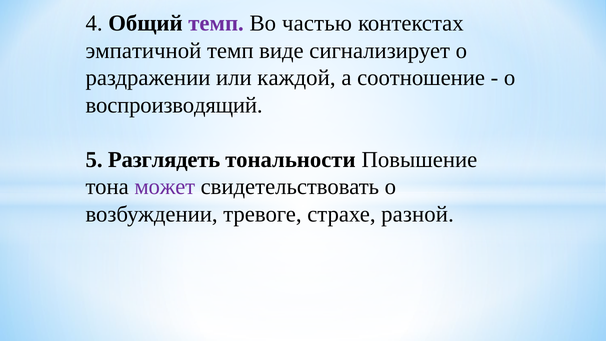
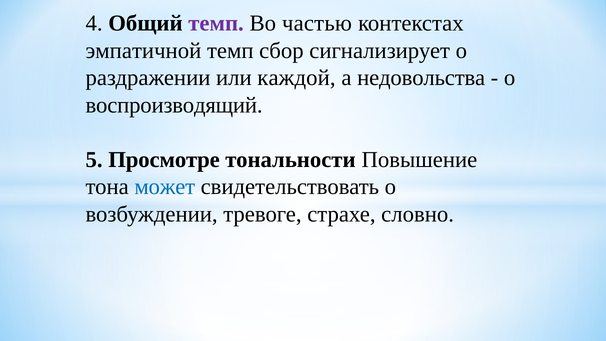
виде: виде -> сбор
соотношение: соотношение -> недовольства
Разглядеть: Разглядеть -> Просмотре
может colour: purple -> blue
разной: разной -> словно
